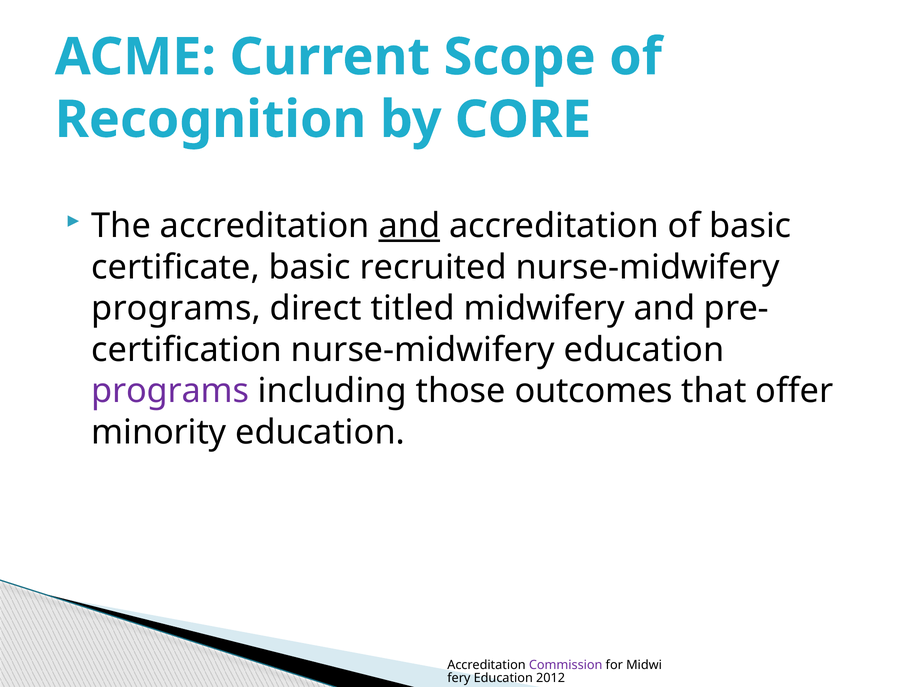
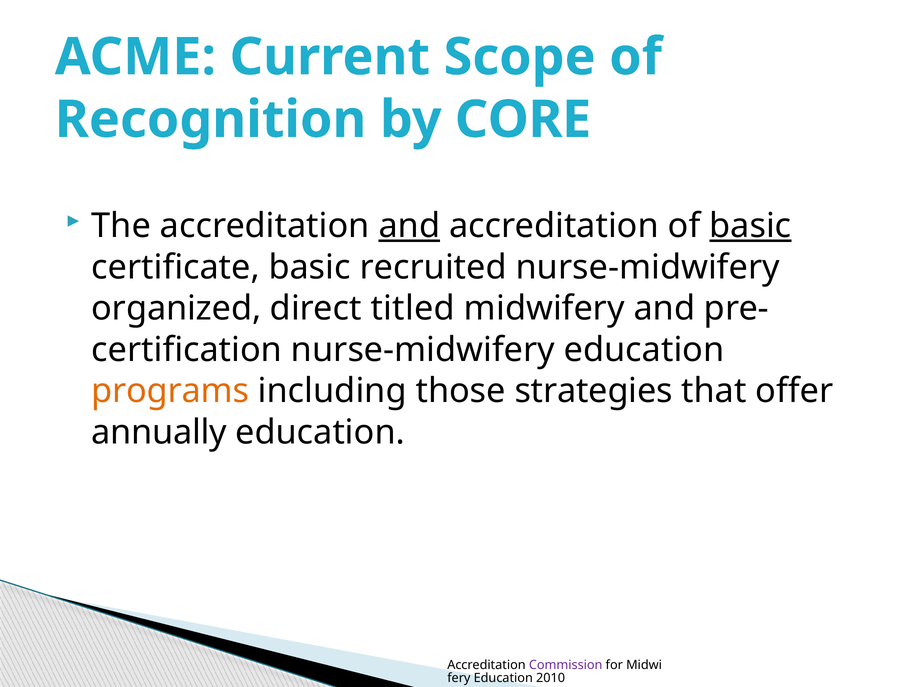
basic at (750, 226) underline: none -> present
programs at (176, 308): programs -> organized
programs at (170, 391) colour: purple -> orange
outcomes: outcomes -> strategies
minority: minority -> annually
2012: 2012 -> 2010
